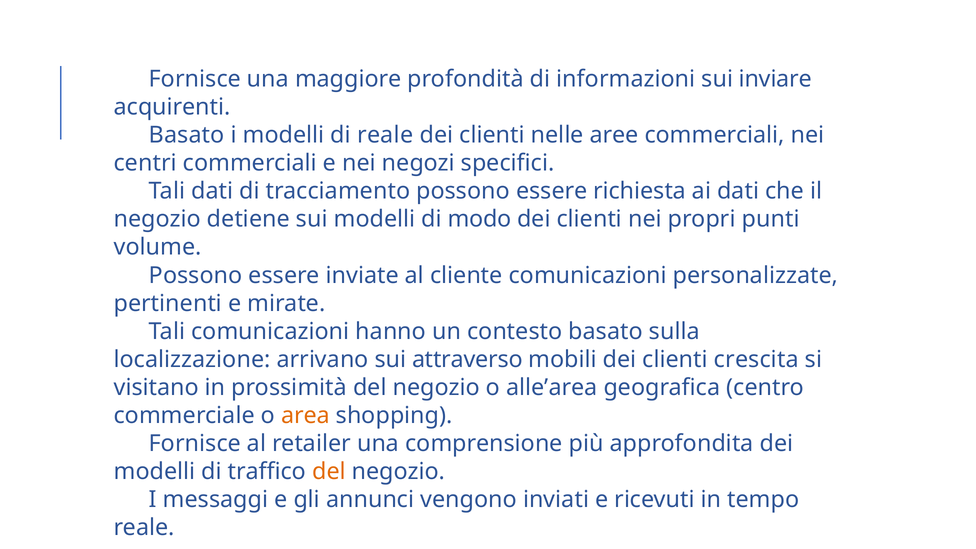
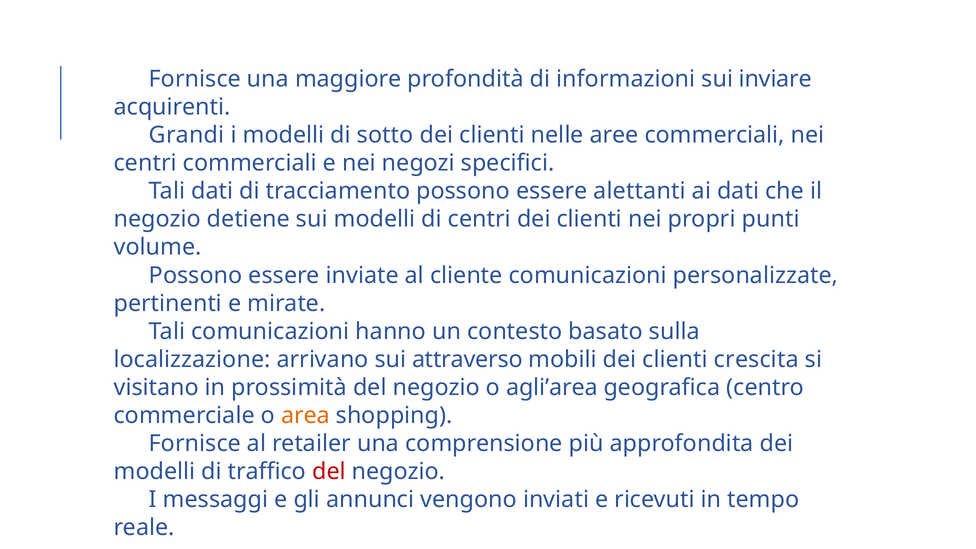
Basato at (187, 135): Basato -> Grandi
di reale: reale -> sotto
richiesta: richiesta -> alettanti
di modo: modo -> centri
alle’area: alle’area -> agli’area
del at (329, 472) colour: orange -> red
